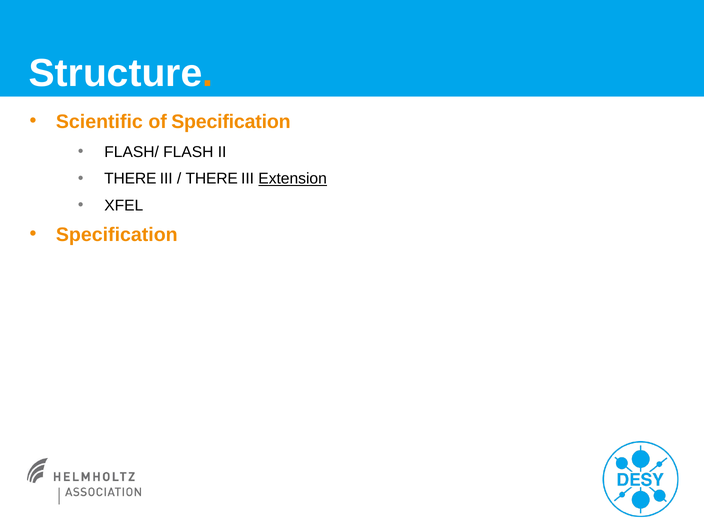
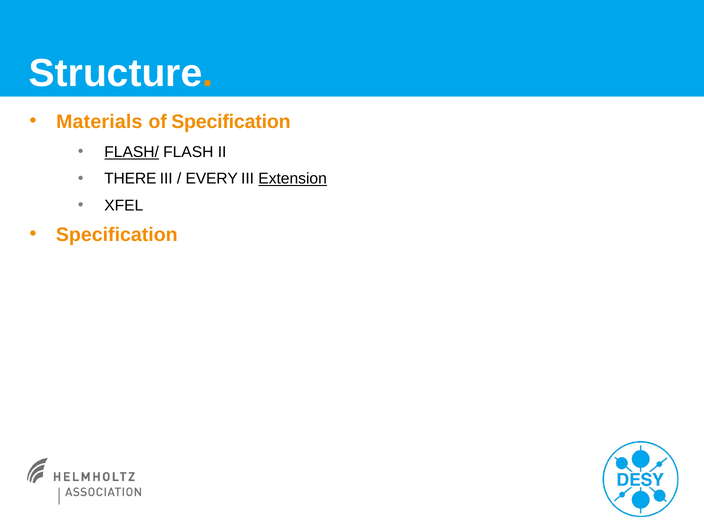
Scientific: Scientific -> Materials
FLASH/ underline: none -> present
THERE at (212, 179): THERE -> EVERY
